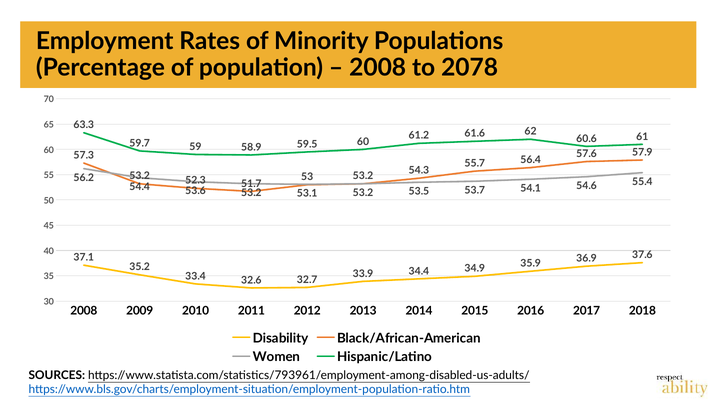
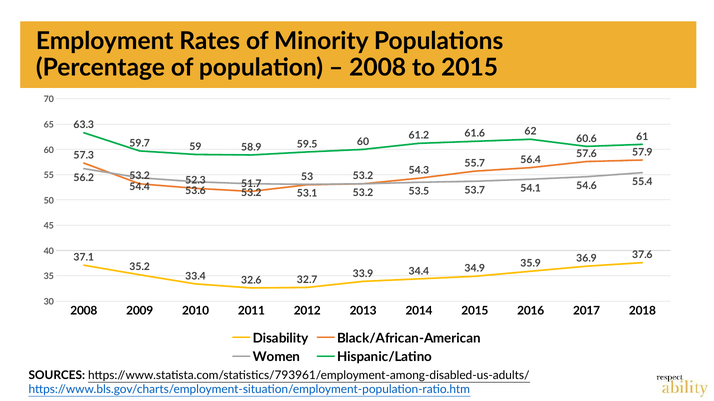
to 2078: 2078 -> 2015
